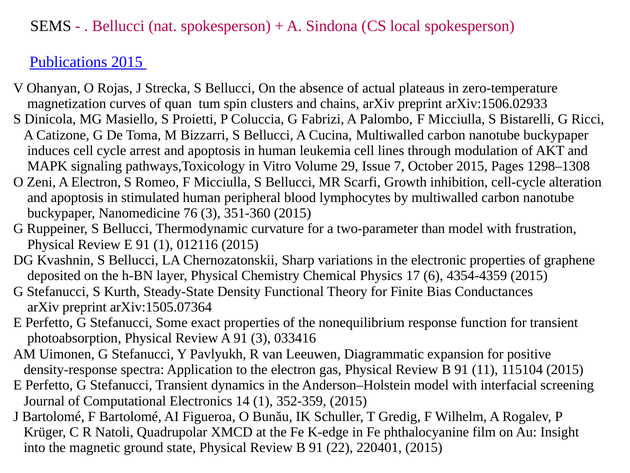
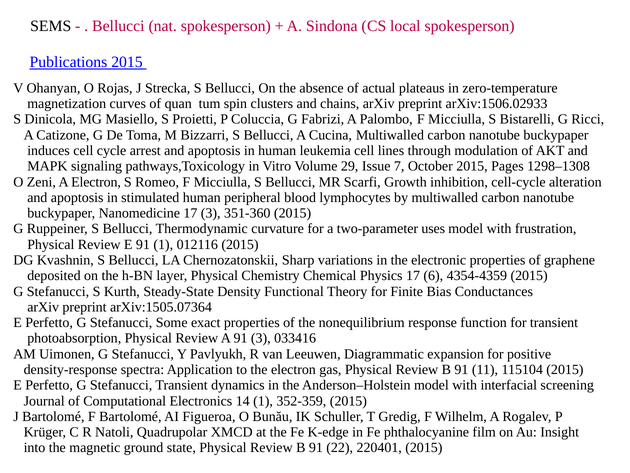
Nanomedicine 76: 76 -> 17
than: than -> uses
